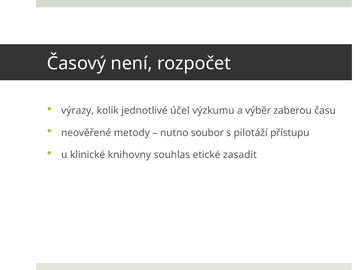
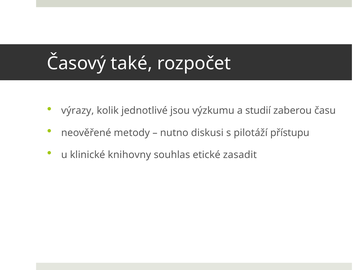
není: není -> také
účel: účel -> jsou
výběr: výběr -> studií
soubor: soubor -> diskusi
